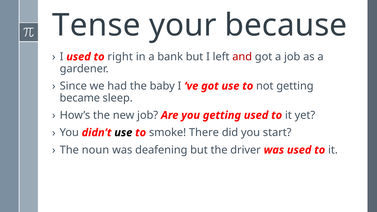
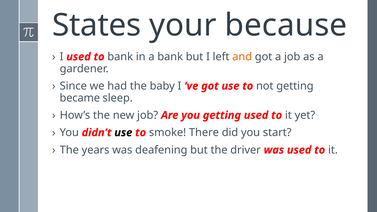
Tense: Tense -> States
to right: right -> bank
and colour: red -> orange
noun: noun -> years
